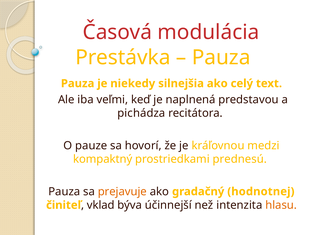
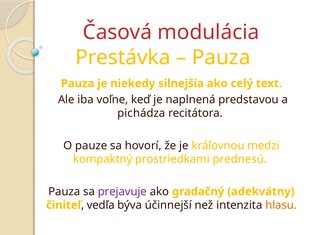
veľmi: veľmi -> voľne
prejavuje colour: orange -> purple
hodnotnej: hodnotnej -> adekvátny
vklad: vklad -> vedľa
